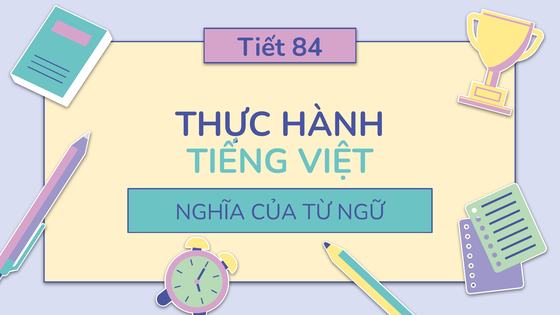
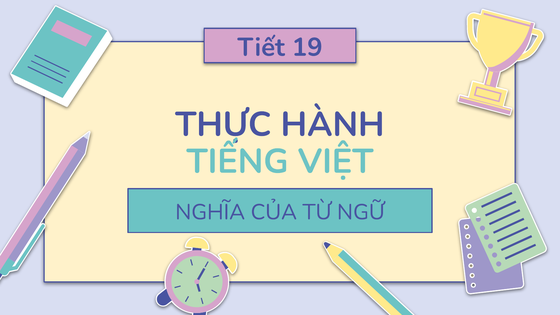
84: 84 -> 19
